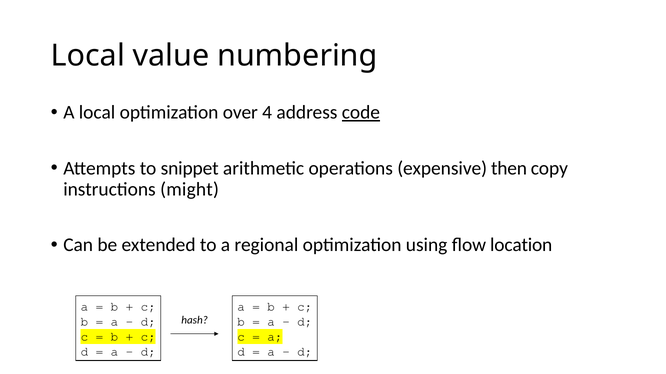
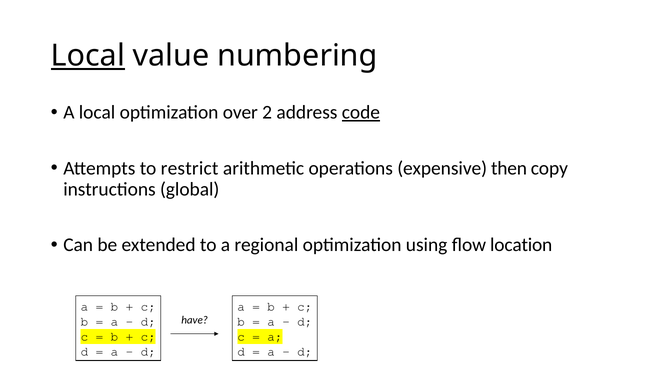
Local at (88, 56) underline: none -> present
4: 4 -> 2
snippet: snippet -> restrict
might: might -> global
hash: hash -> have
